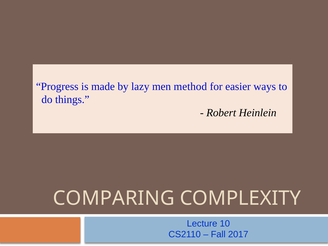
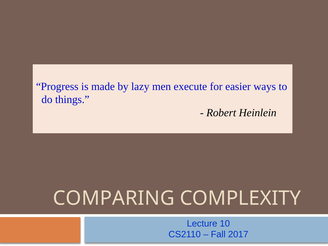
method: method -> execute
